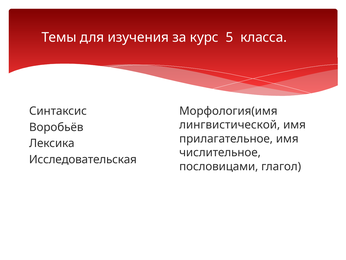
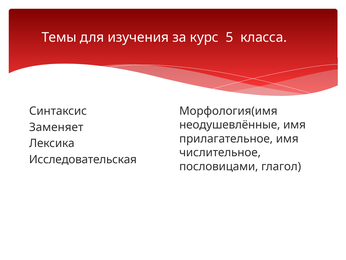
лингвистической: лингвистической -> неодушевлённые
Воробьёв: Воробьёв -> Заменяет
